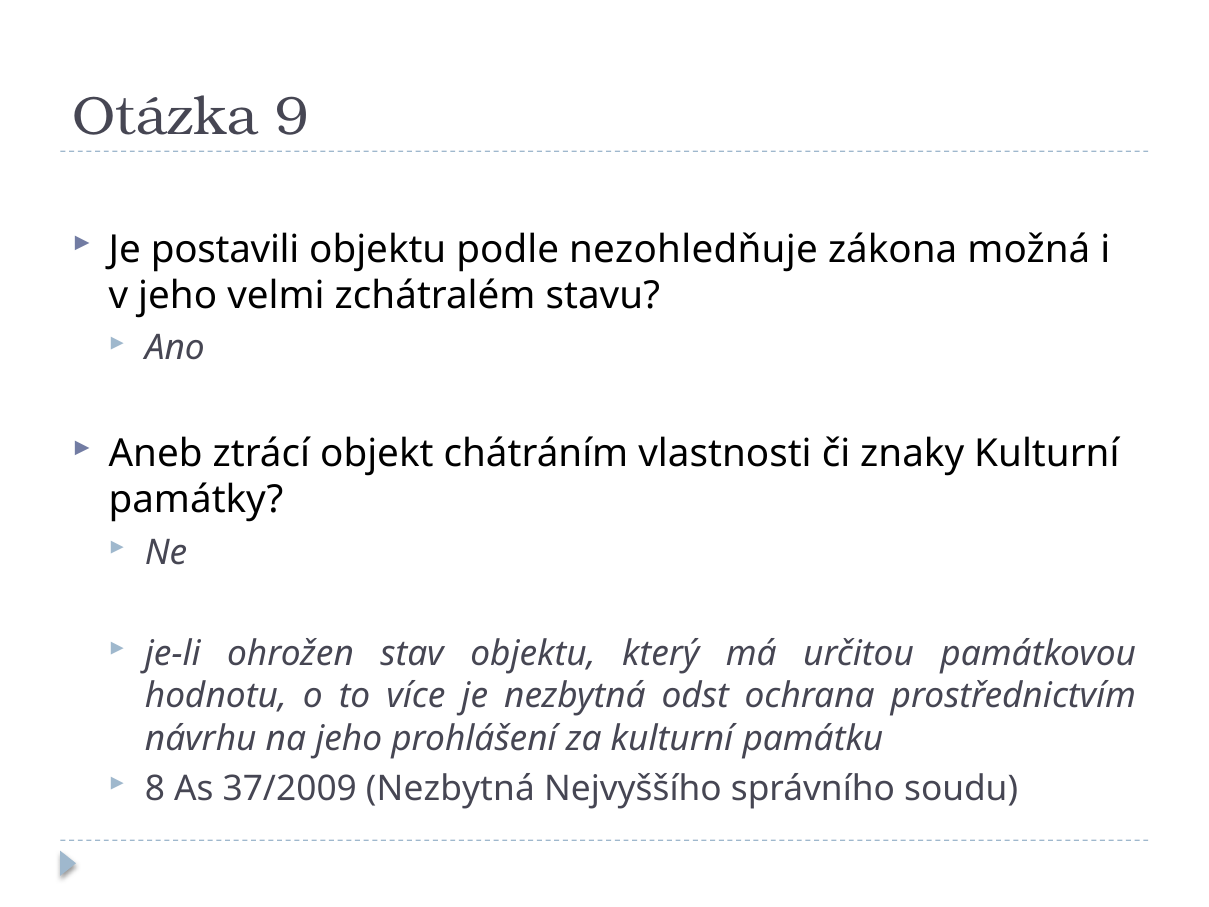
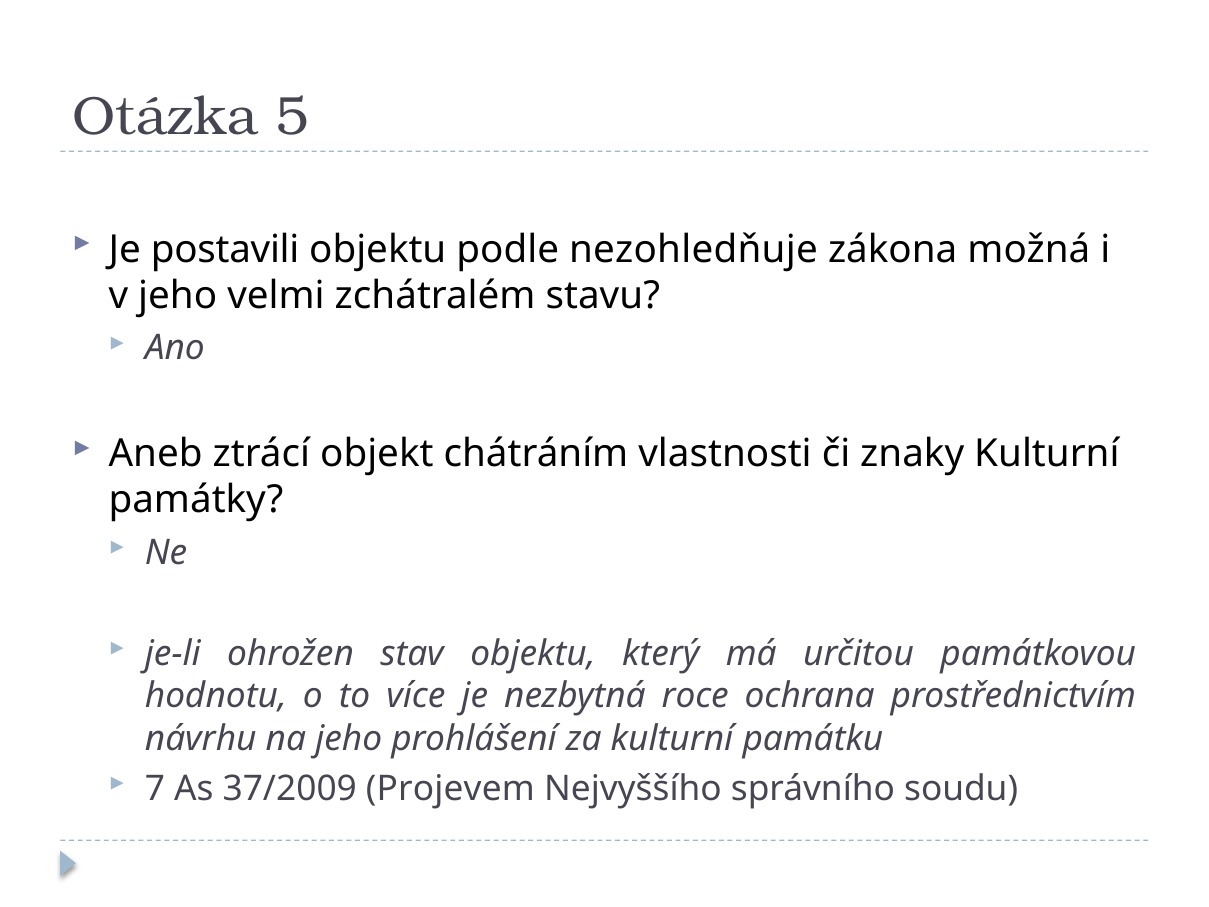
9: 9 -> 5
odst: odst -> roce
8: 8 -> 7
37/2009 Nezbytná: Nezbytná -> Projevem
